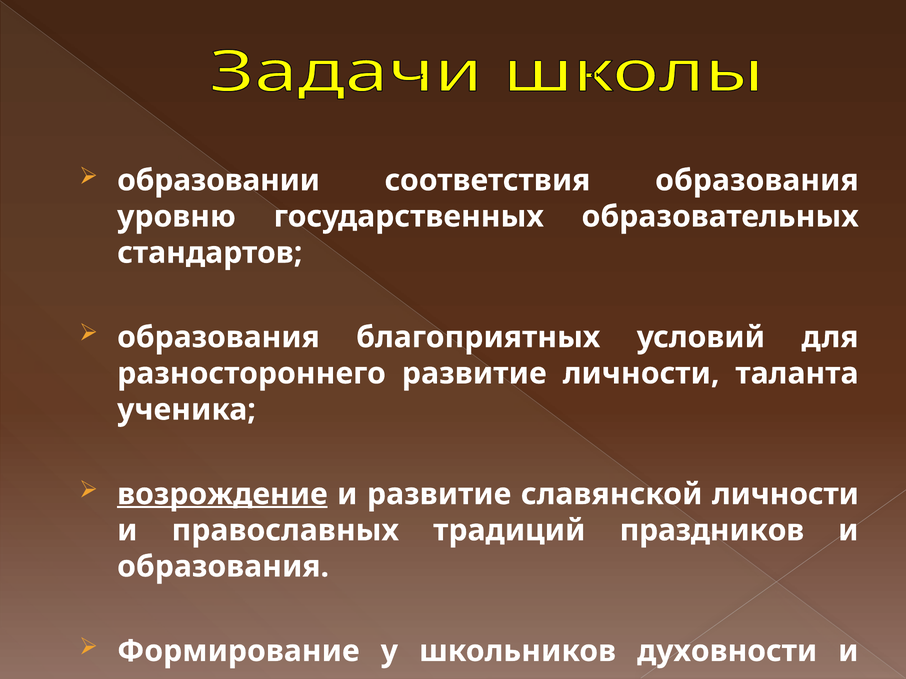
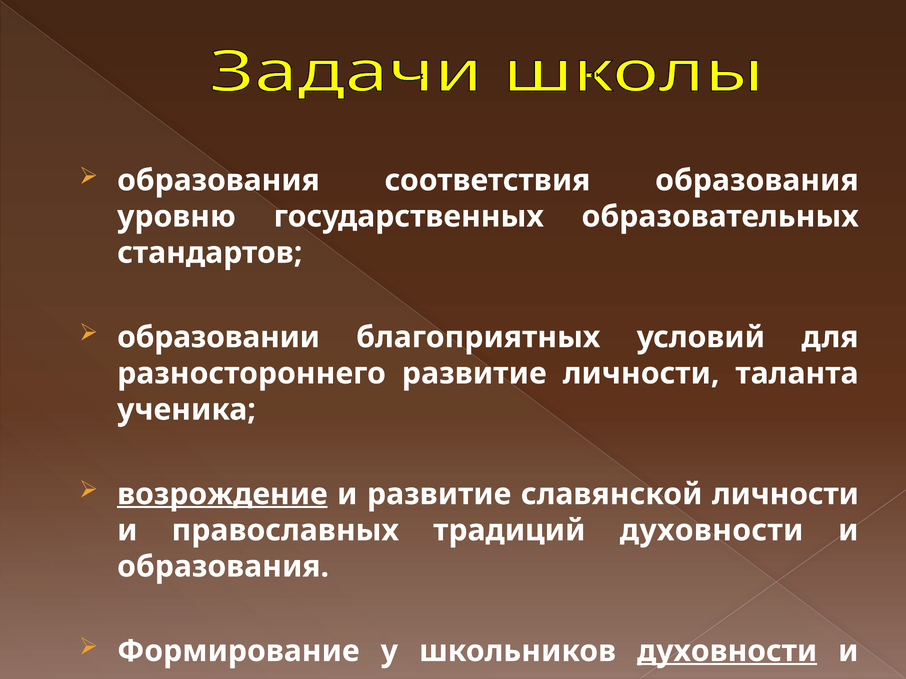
образовании at (219, 181): образовании -> образования
образования at (218, 338): образования -> образовании
традиций праздников: праздников -> духовности
духовности at (727, 652) underline: none -> present
